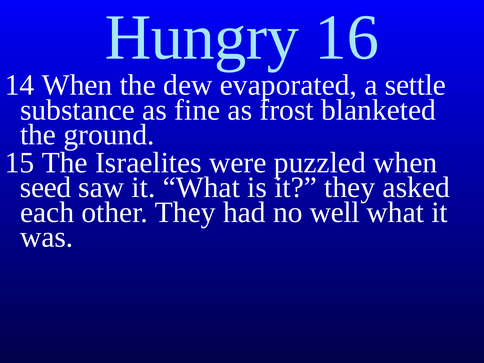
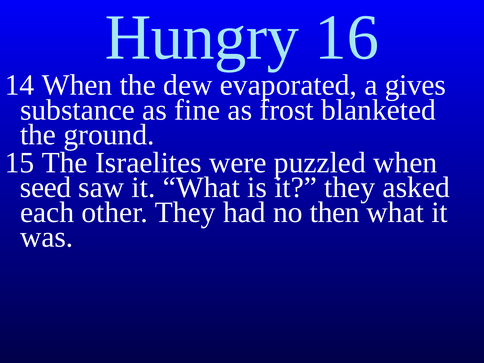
settle: settle -> gives
well: well -> then
